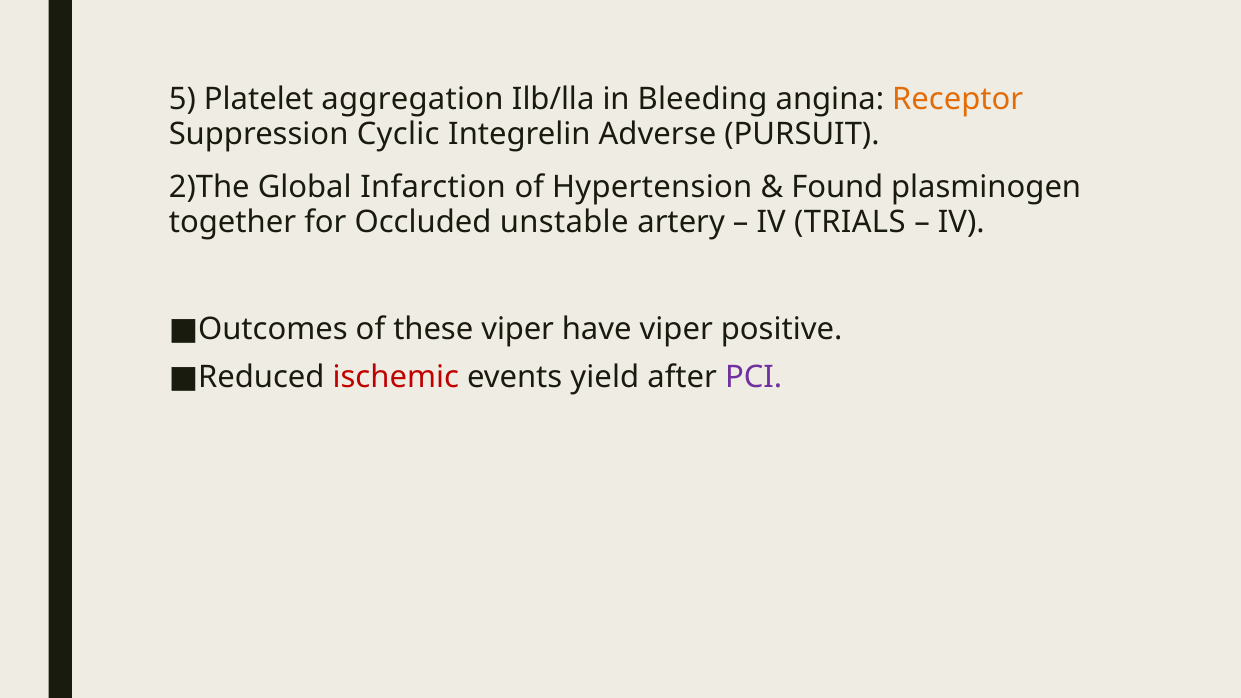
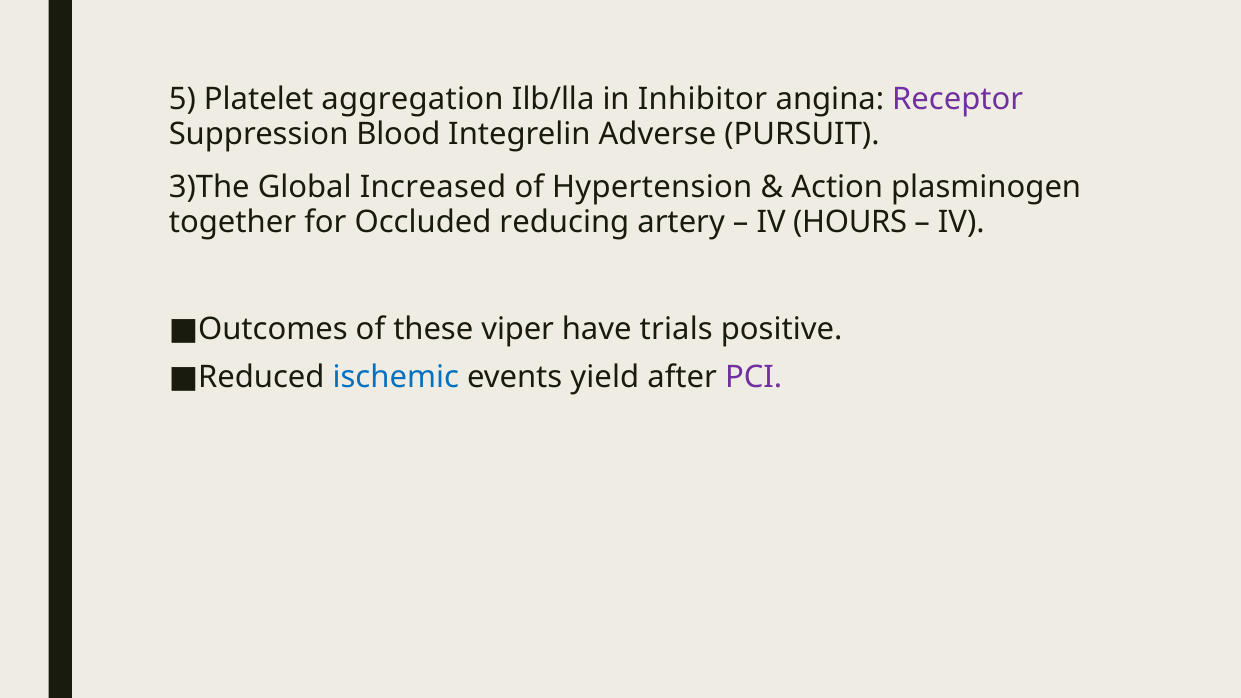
Bleeding: Bleeding -> Inhibitor
Receptor colour: orange -> purple
Cyclic: Cyclic -> Blood
2)The: 2)The -> 3)The
Infarction: Infarction -> Increased
Found: Found -> Action
unstable: unstable -> reducing
TRIALS: TRIALS -> HOURS
have viper: viper -> trials
ischemic colour: red -> blue
